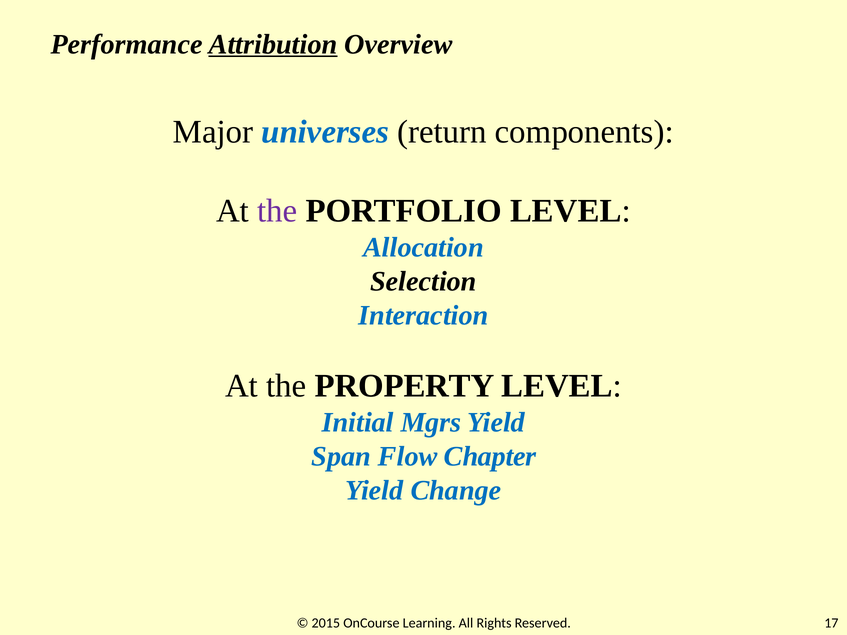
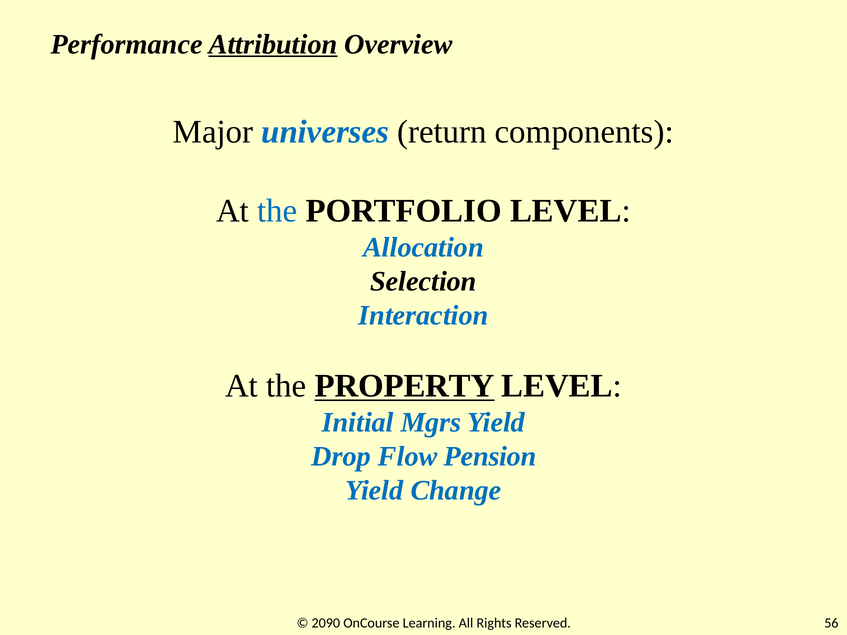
the at (277, 211) colour: purple -> blue
PROPERTY underline: none -> present
Span: Span -> Drop
Chapter: Chapter -> Pension
2015: 2015 -> 2090
17: 17 -> 56
